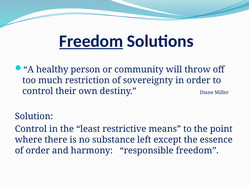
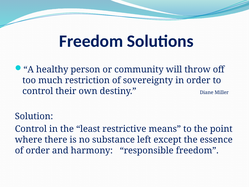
Freedom at (91, 41) underline: present -> none
